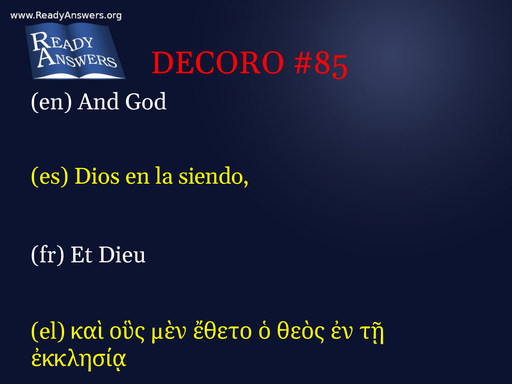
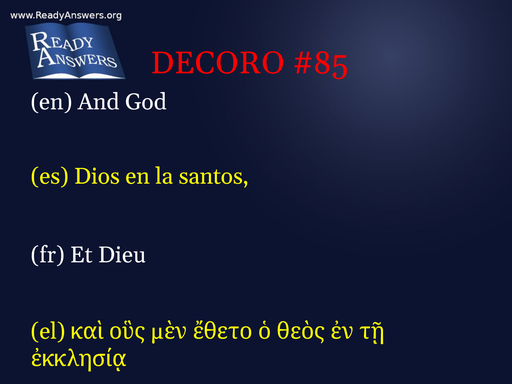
siendo: siendo -> santos
